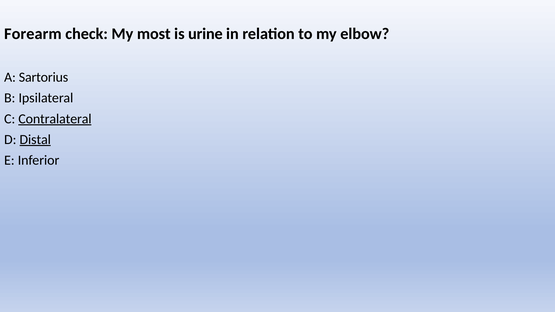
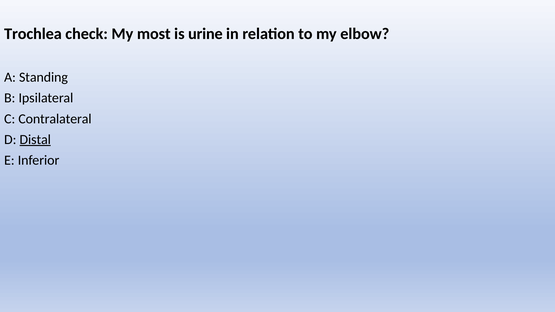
Forearm: Forearm -> Trochlea
Sartorius: Sartorius -> Standing
Contralateral underline: present -> none
